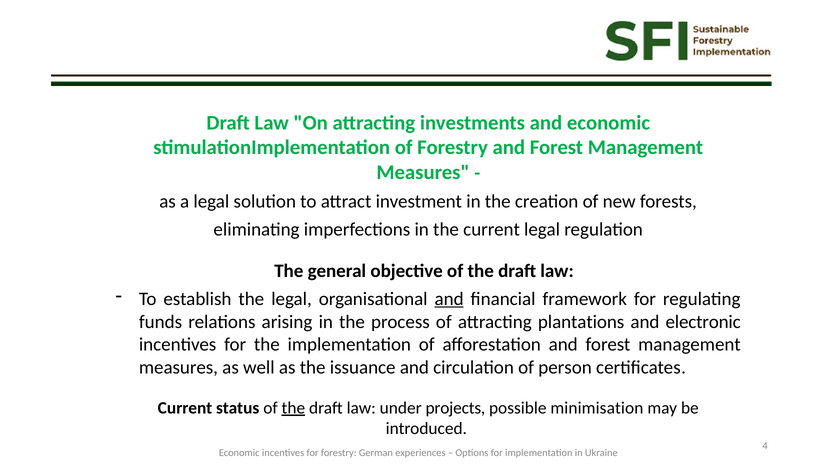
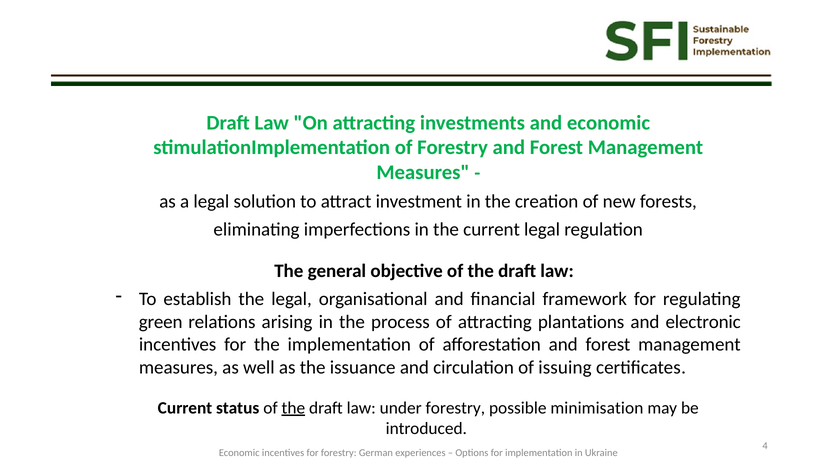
and at (449, 299) underline: present -> none
funds: funds -> green
person: person -> issuing
under projects: projects -> forestry
